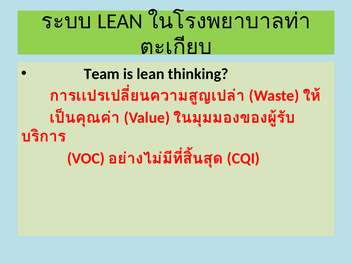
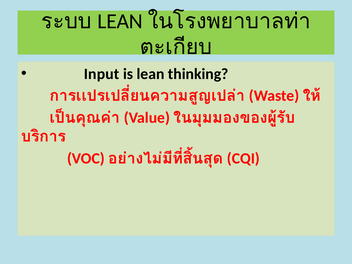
Team: Team -> Input
